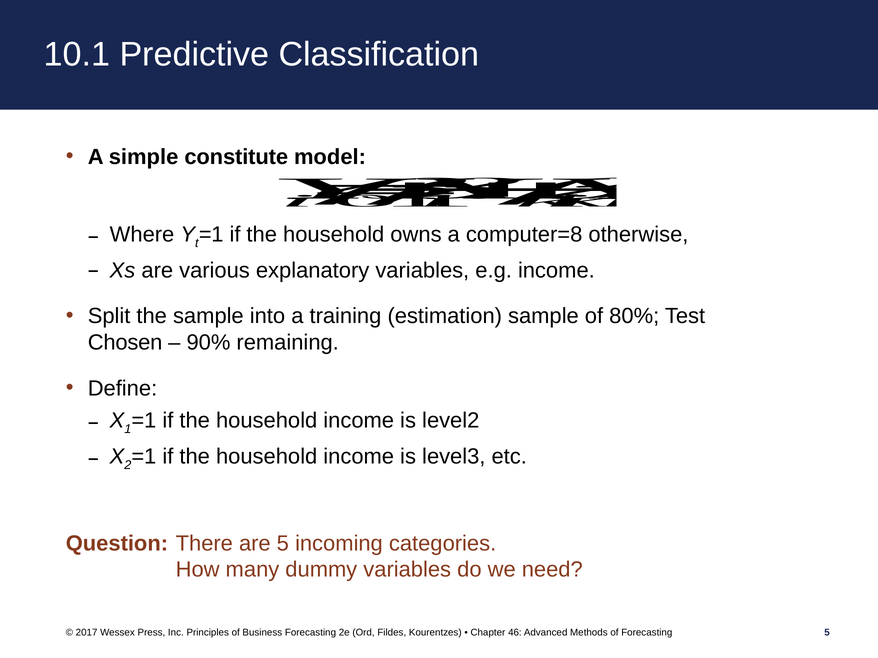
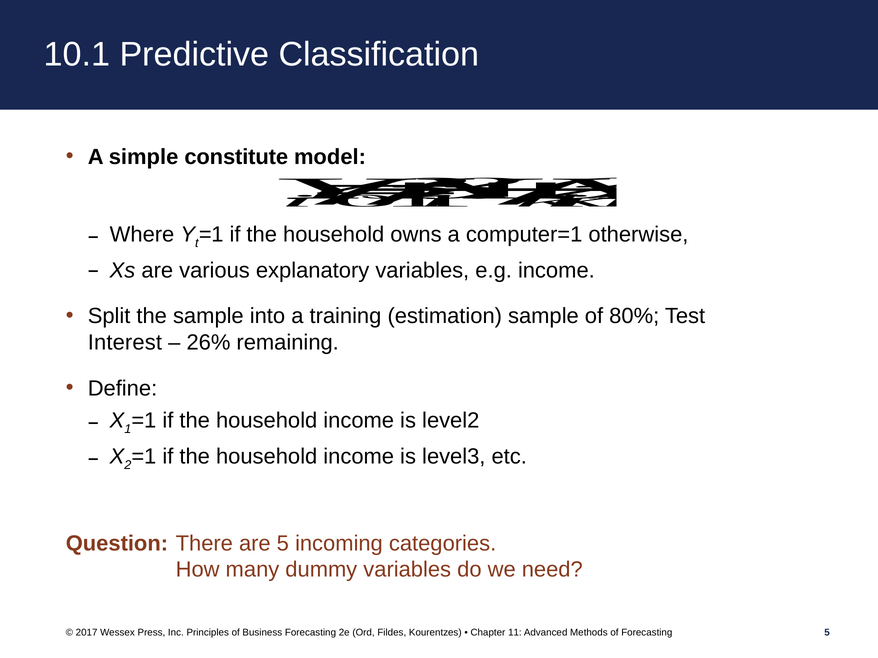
computer=8: computer=8 -> computer=1
Chosen: Chosen -> Interest
90%: 90% -> 26%
46: 46 -> 11
